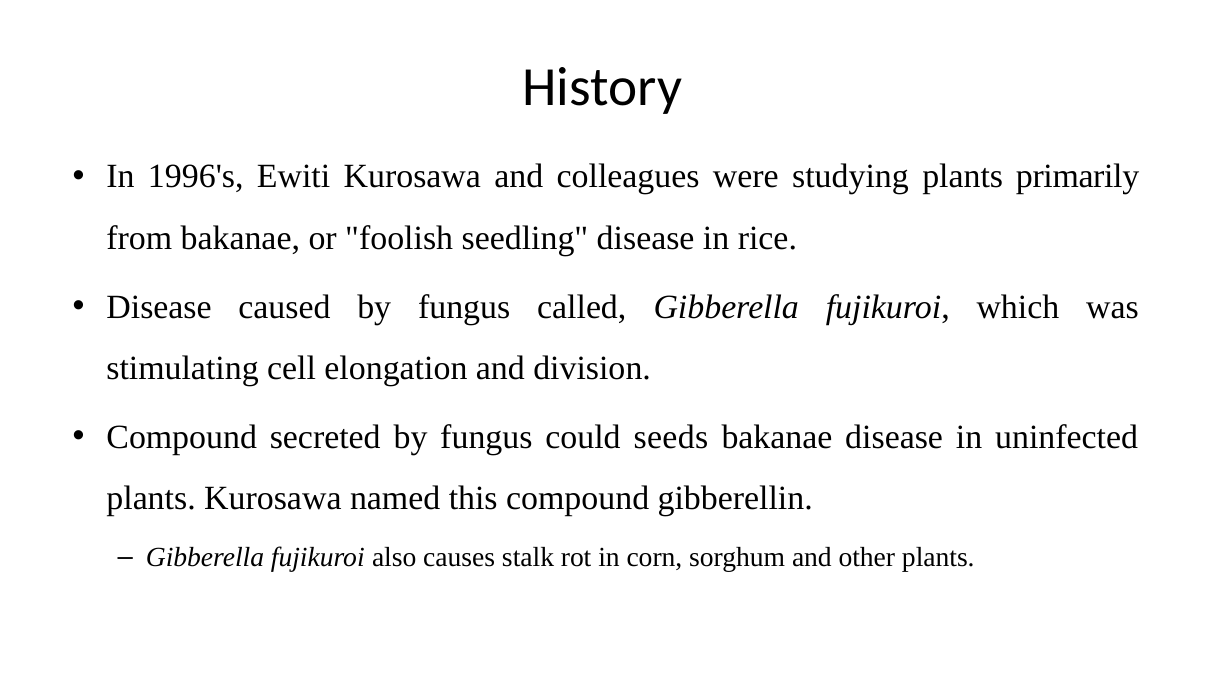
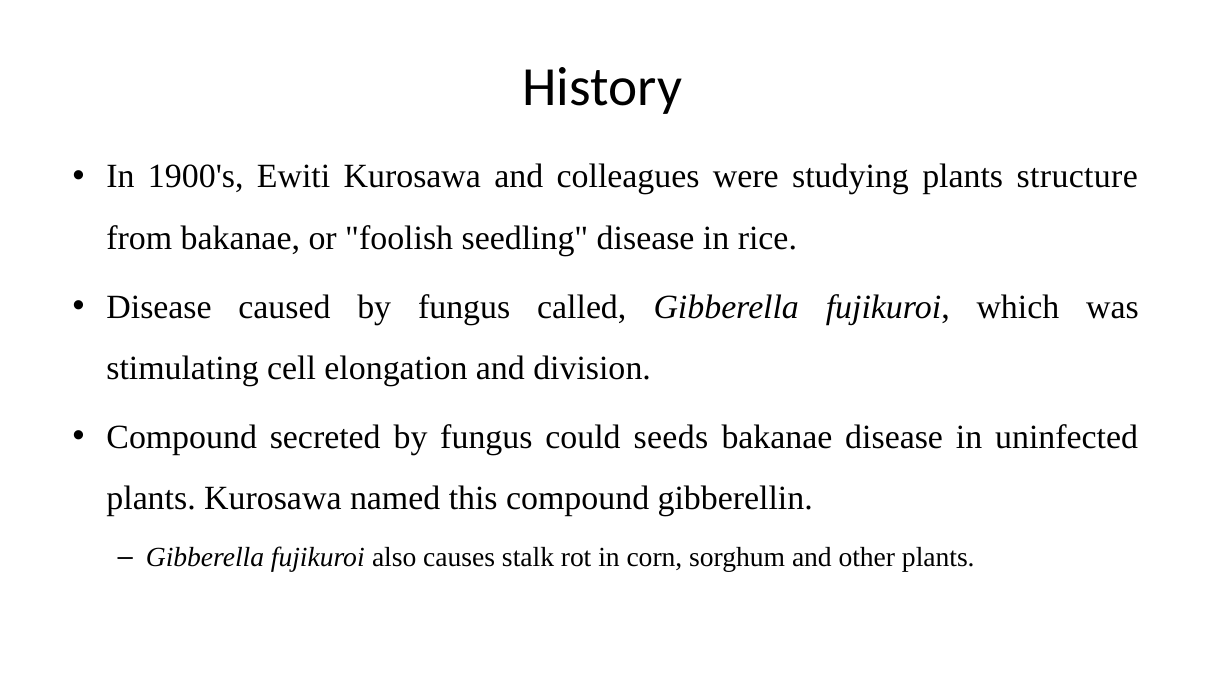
1996's: 1996's -> 1900's
primarily: primarily -> structure
